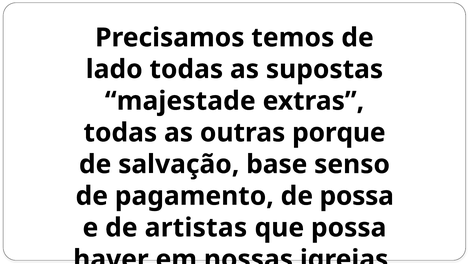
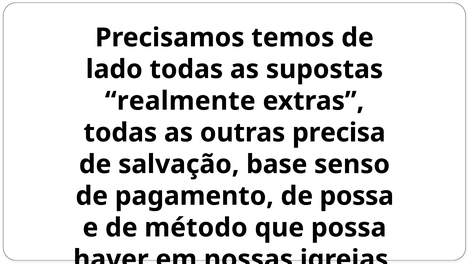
majestade: majestade -> realmente
porque: porque -> precisa
artistas: artistas -> método
